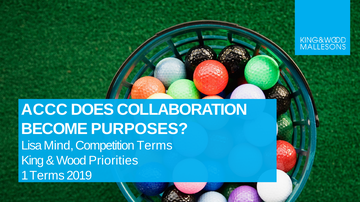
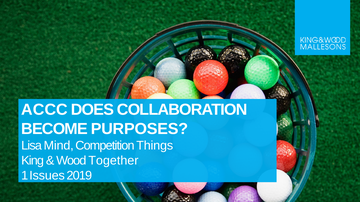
Competition Terms: Terms -> Things
Priorities: Priorities -> Together
1 Terms: Terms -> Issues
